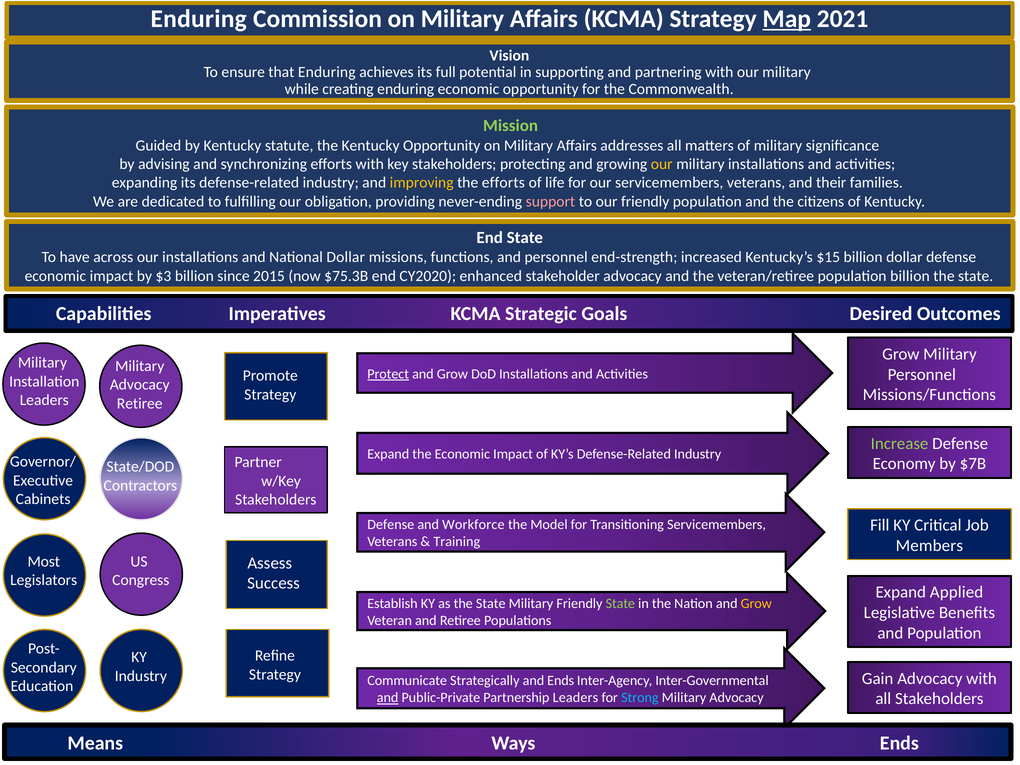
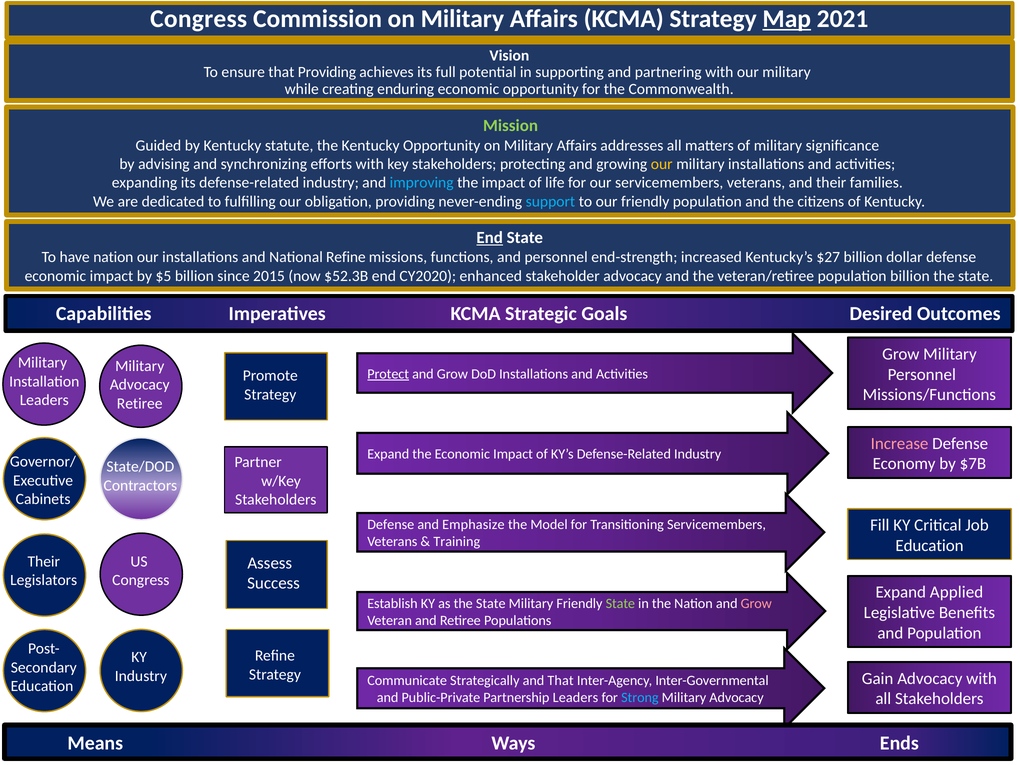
Enduring at (199, 19): Enduring -> Congress
that Enduring: Enduring -> Providing
improving colour: yellow -> light blue
the efforts: efforts -> impact
support colour: pink -> light blue
End at (490, 238) underline: none -> present
have across: across -> nation
National Dollar: Dollar -> Refine
$15: $15 -> $27
$3: $3 -> $5
$75.3B: $75.3B -> $52.3B
Increase colour: light green -> pink
Workforce: Workforce -> Emphasize
Members at (929, 546): Members -> Education
Most at (44, 561): Most -> Their
Grow at (756, 604) colour: yellow -> pink
and Ends: Ends -> That
and at (388, 698) underline: present -> none
